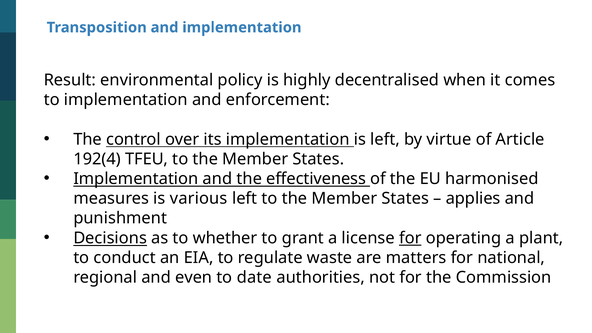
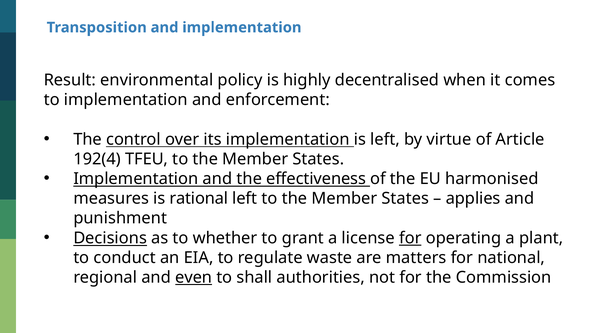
various: various -> rational
even underline: none -> present
date: date -> shall
